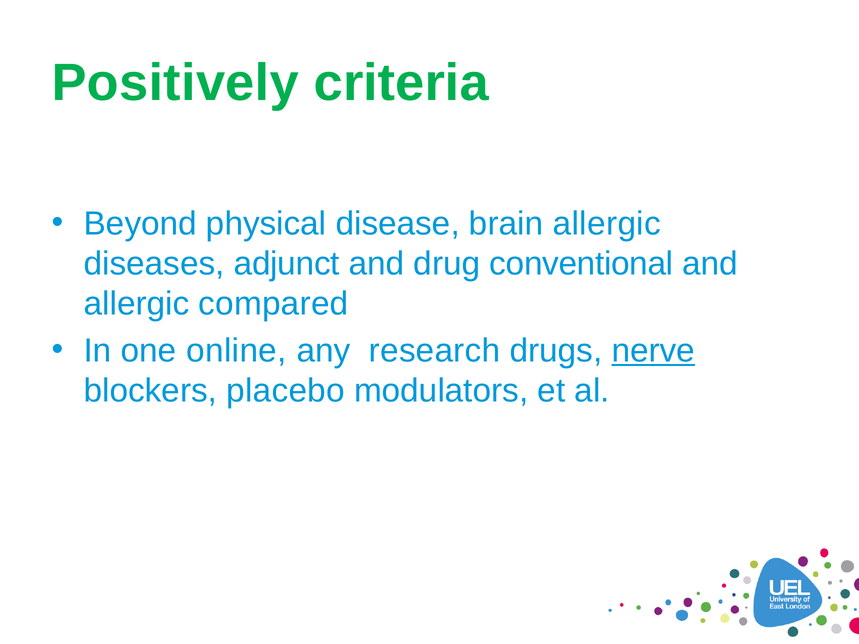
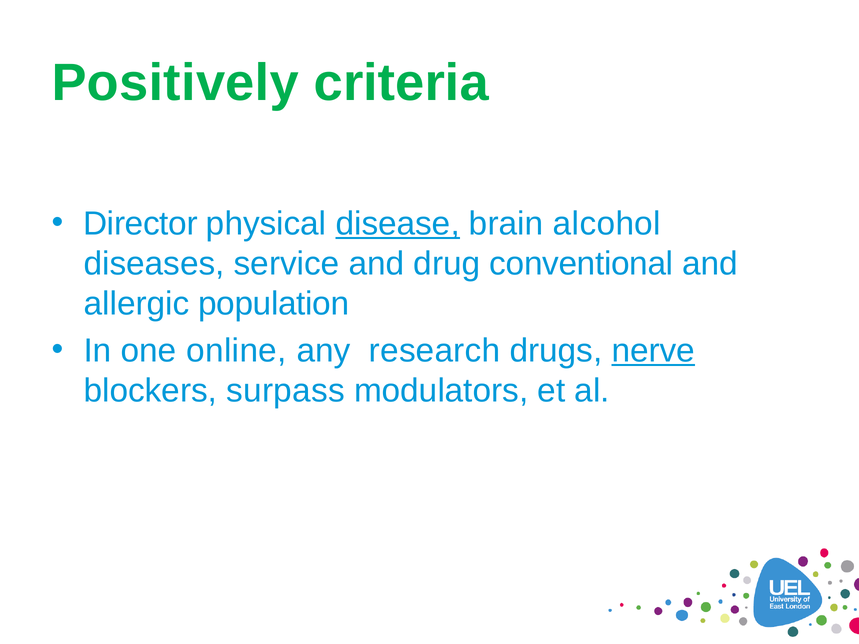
Beyond: Beyond -> Director
disease underline: none -> present
brain allergic: allergic -> alcohol
adjunct: adjunct -> service
compared: compared -> population
placebo: placebo -> surpass
